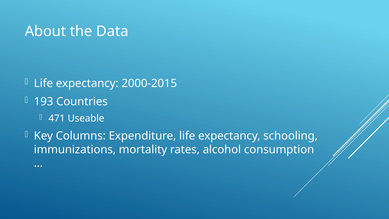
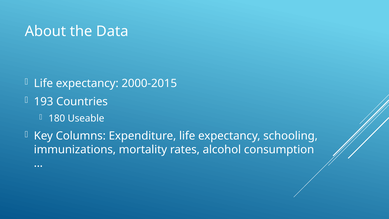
471: 471 -> 180
